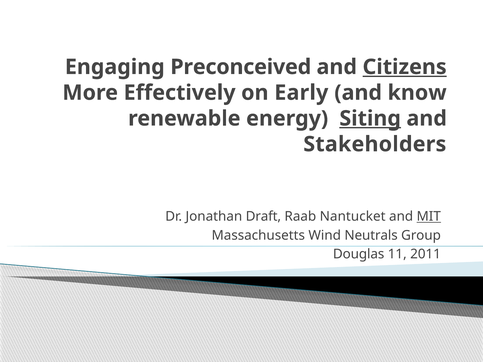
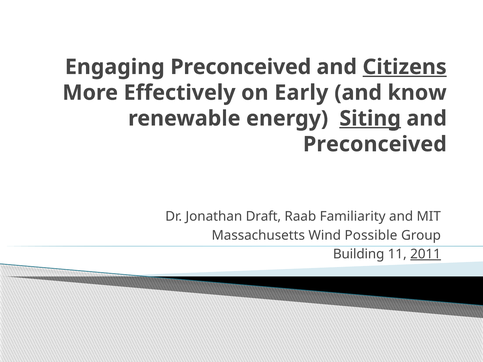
Stakeholders at (375, 144): Stakeholders -> Preconceived
Nantucket: Nantucket -> Familiarity
MIT underline: present -> none
Neutrals: Neutrals -> Possible
Douglas: Douglas -> Building
2011 underline: none -> present
